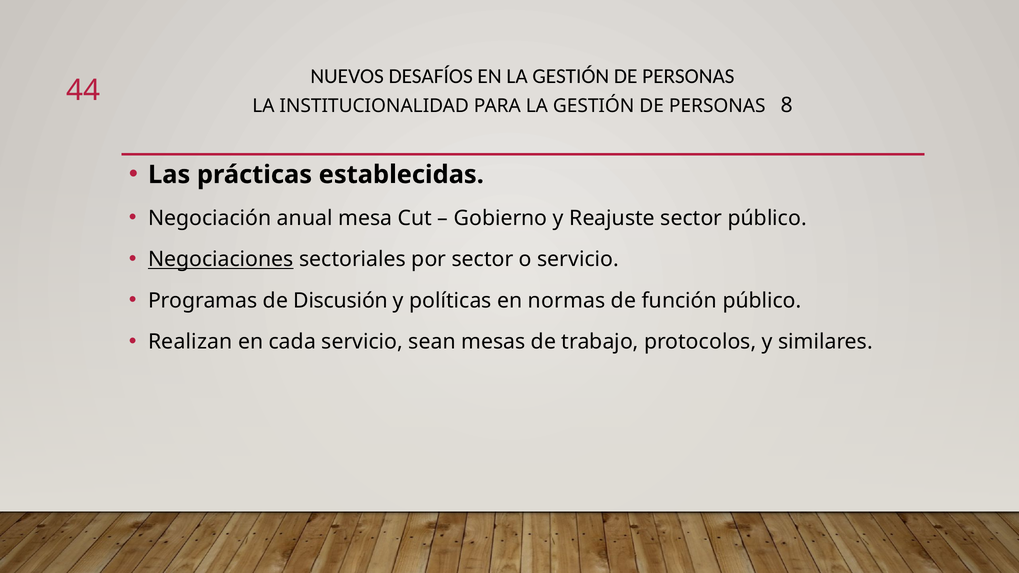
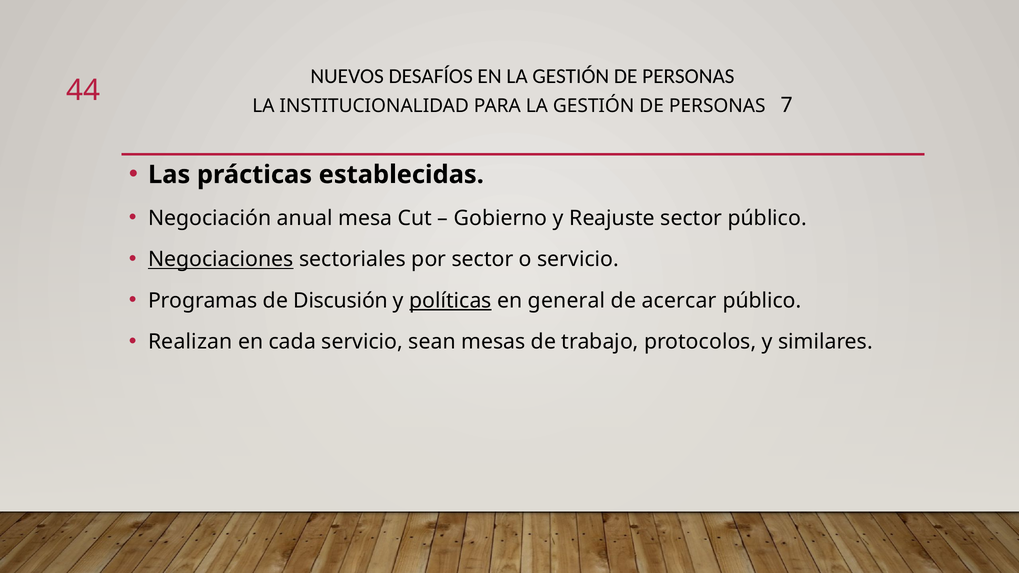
8: 8 -> 7
políticas underline: none -> present
normas: normas -> general
función: función -> acercar
